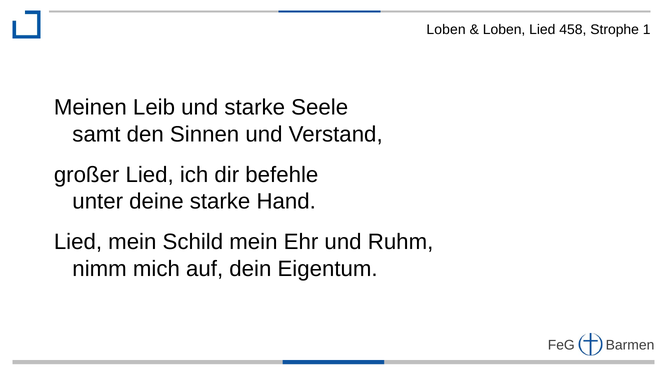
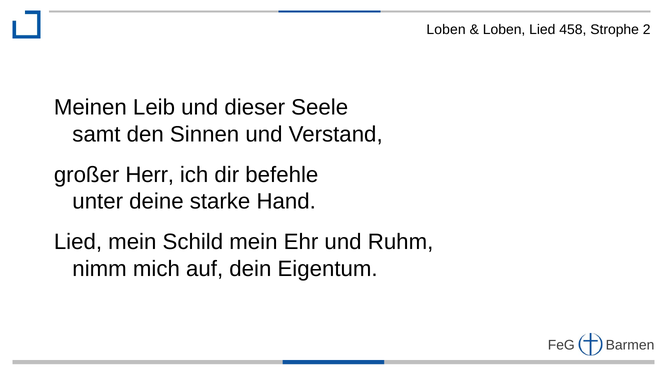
1: 1 -> 2
und starke: starke -> dieser
großer Lied: Lied -> Herr
